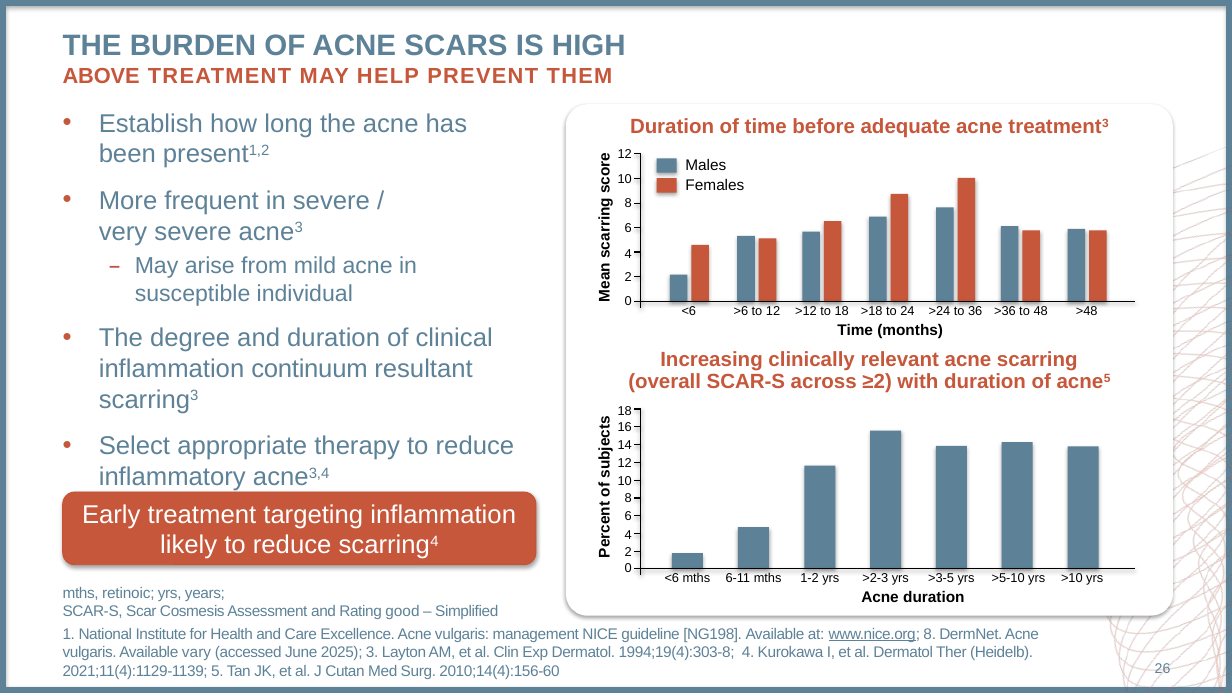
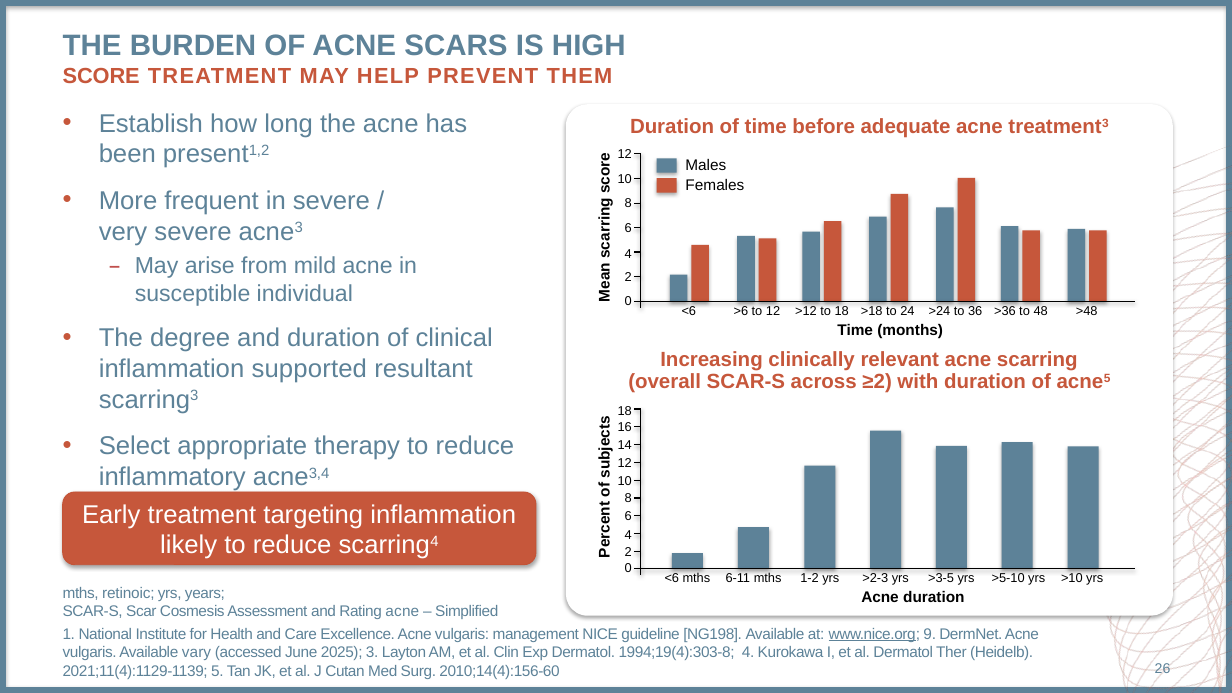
ABOVE: ABOVE -> SCORE
continuum: continuum -> supported
Rating good: good -> acne
www.nice.org 8: 8 -> 9
